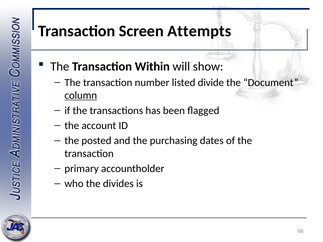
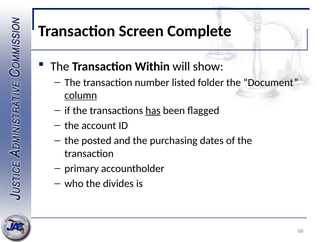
Attempts: Attempts -> Complete
divide: divide -> folder
has underline: none -> present
